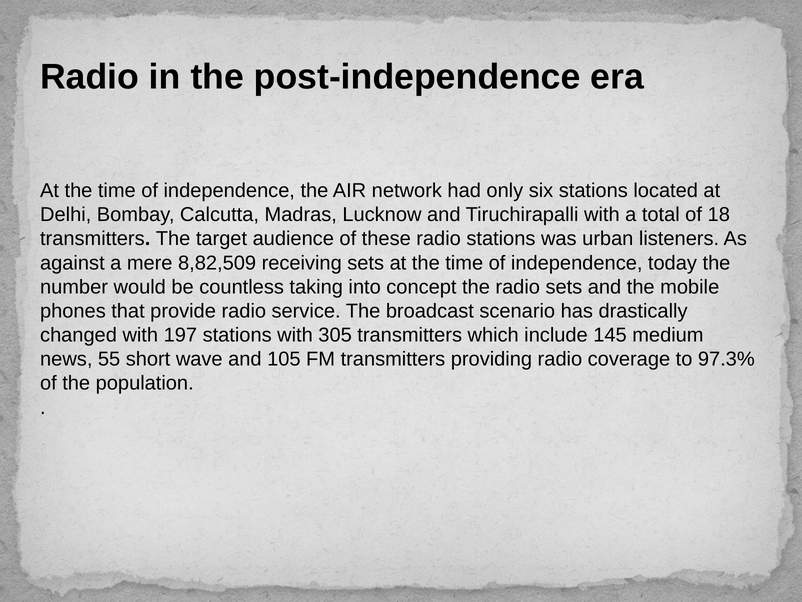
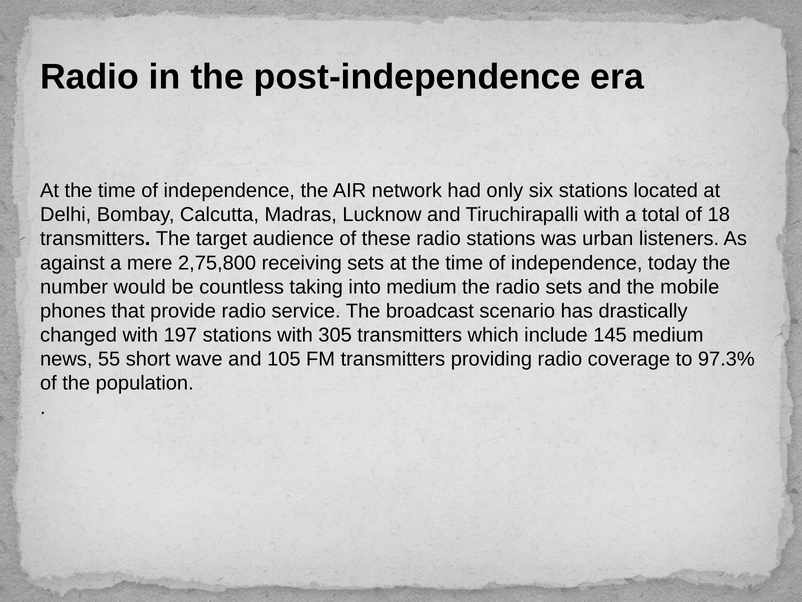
8,82,509: 8,82,509 -> 2,75,800
into concept: concept -> medium
